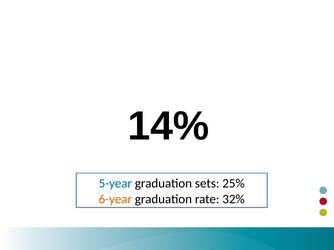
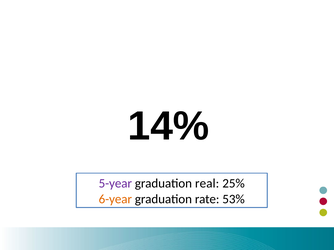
5-year colour: blue -> purple
sets: sets -> real
32%: 32% -> 53%
